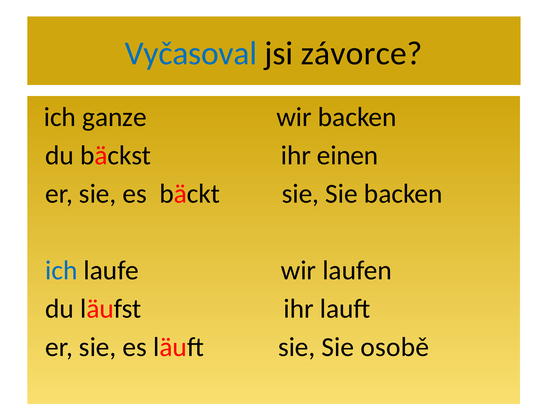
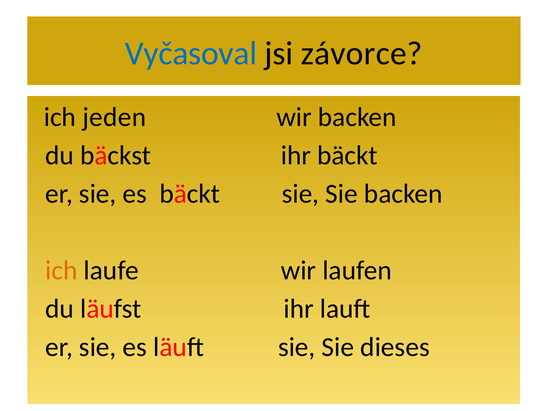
ganze: ganze -> jeden
ihr einen: einen -> bäckt
ich at (61, 271) colour: blue -> orange
osobě: osobě -> dieses
